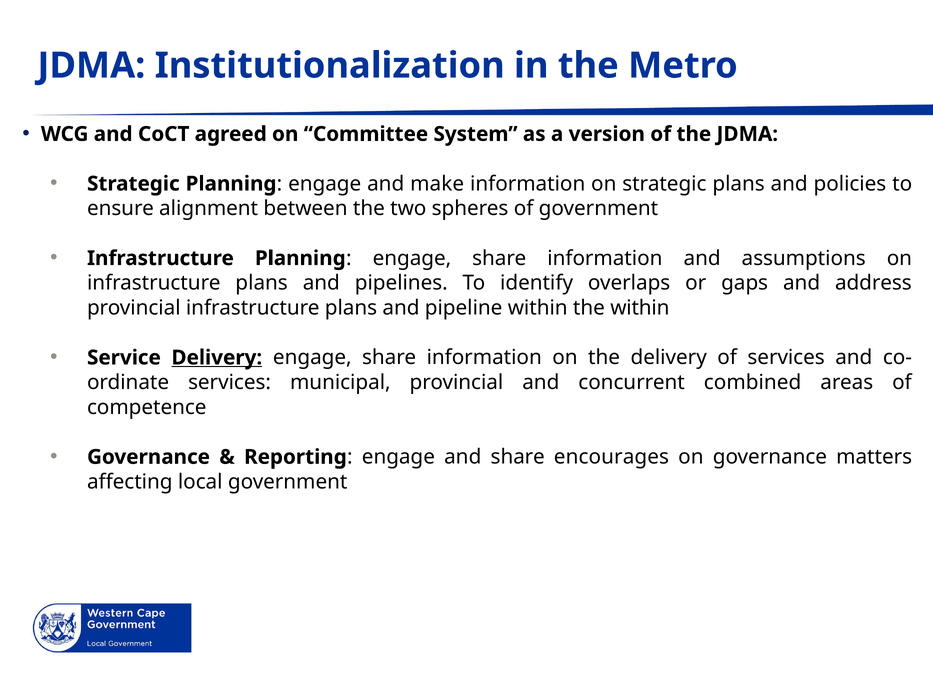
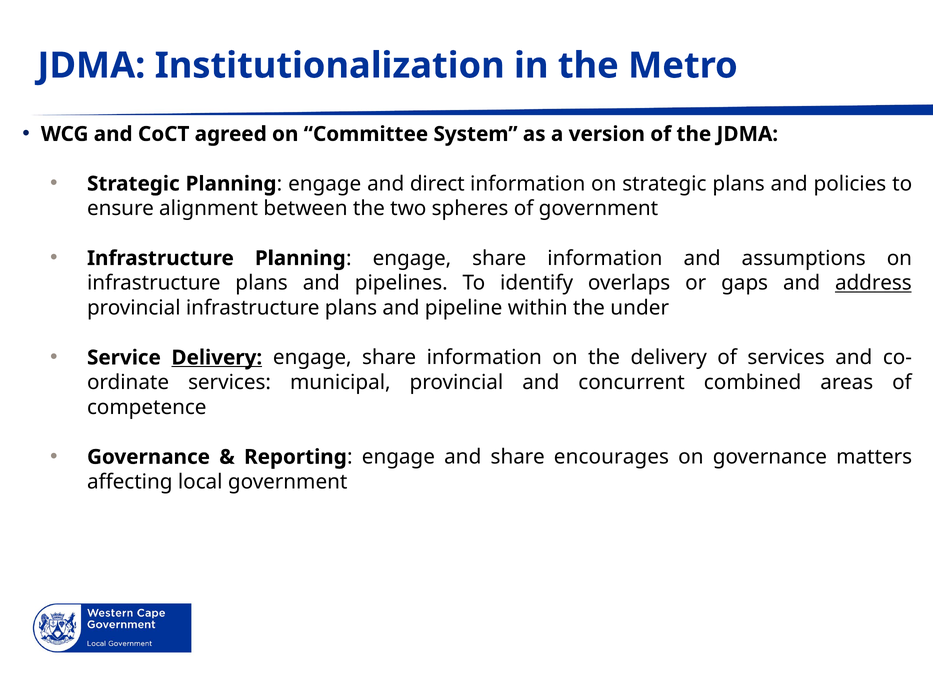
make: make -> direct
address underline: none -> present
the within: within -> under
